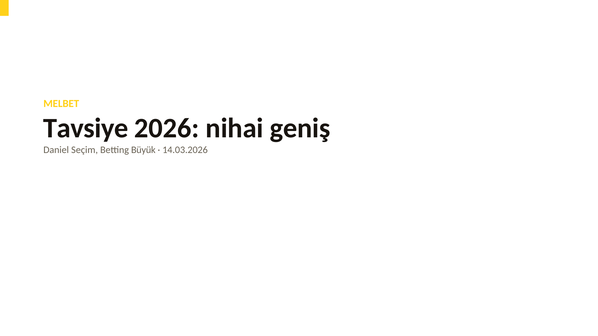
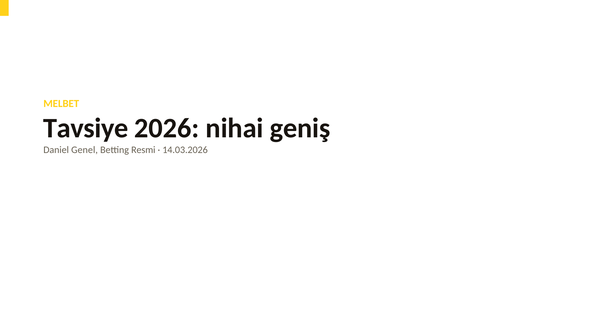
Seçim: Seçim -> Genel
Büyük: Büyük -> Resmi
